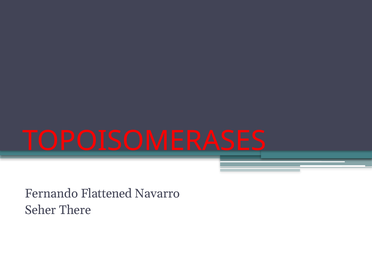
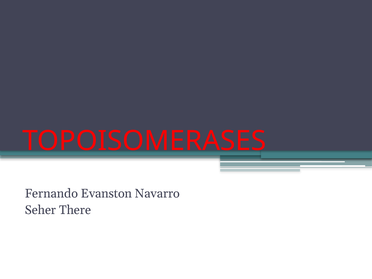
Flattened: Flattened -> Evanston
